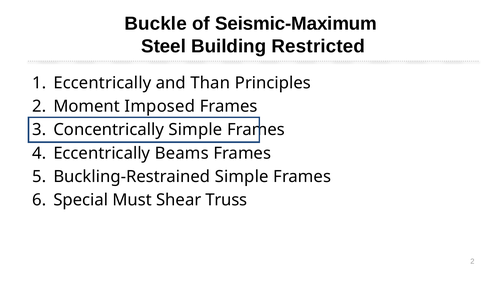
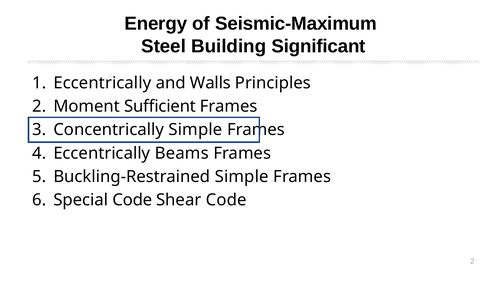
Buckle: Buckle -> Energy
Restricted: Restricted -> Significant
Than: Than -> Walls
Imposed: Imposed -> Sufficient
Special Must: Must -> Code
Shear Truss: Truss -> Code
